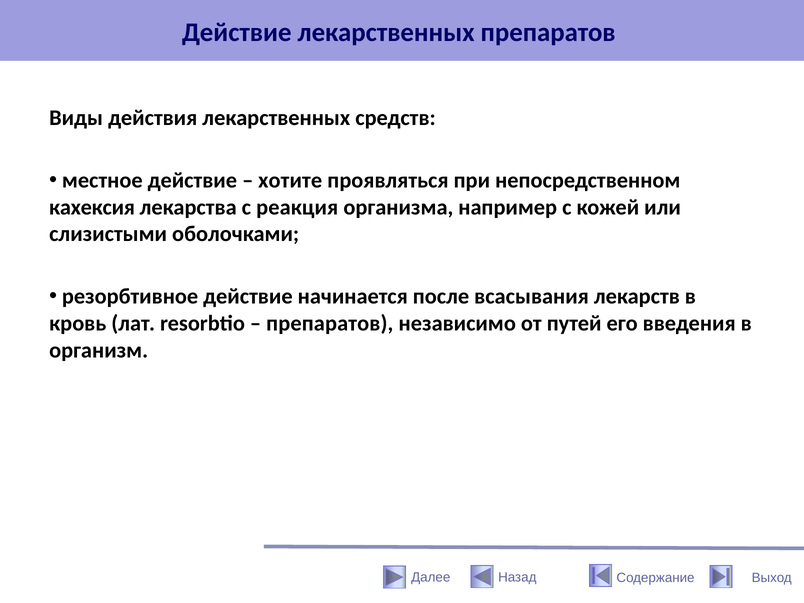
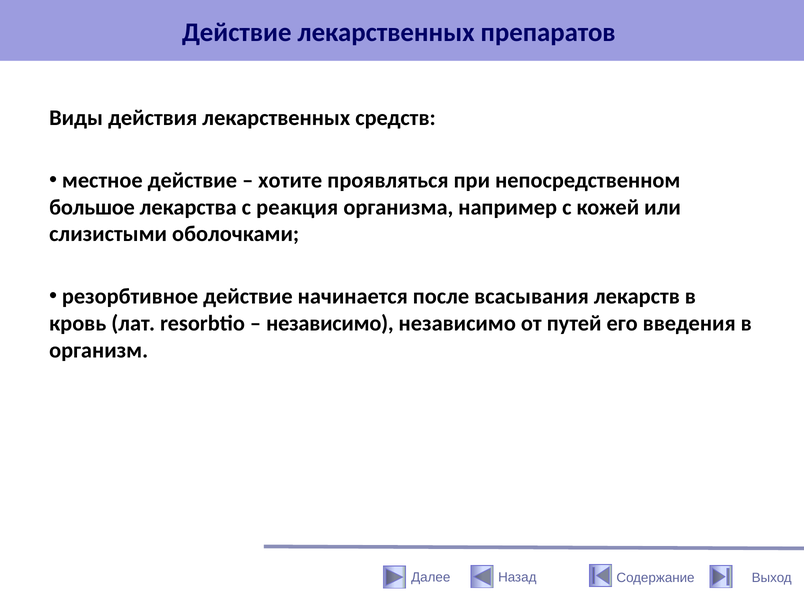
кахексия: кахексия -> большое
препаратов at (330, 323): препаратов -> независимо
